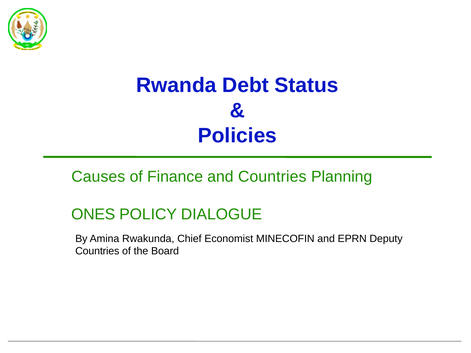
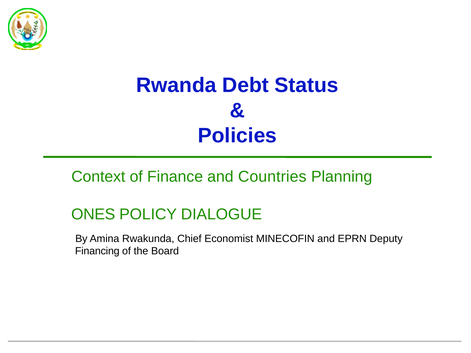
Causes: Causes -> Context
Countries at (97, 251): Countries -> Financing
